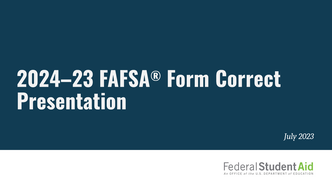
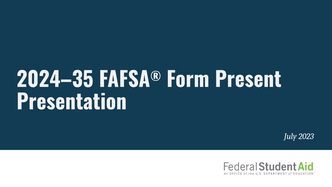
2024–23: 2024–23 -> 2024–35
Correct: Correct -> Present
